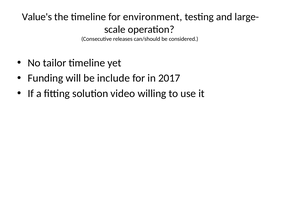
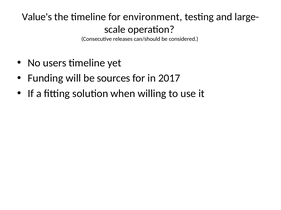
tailor: tailor -> users
include: include -> sources
video: video -> when
